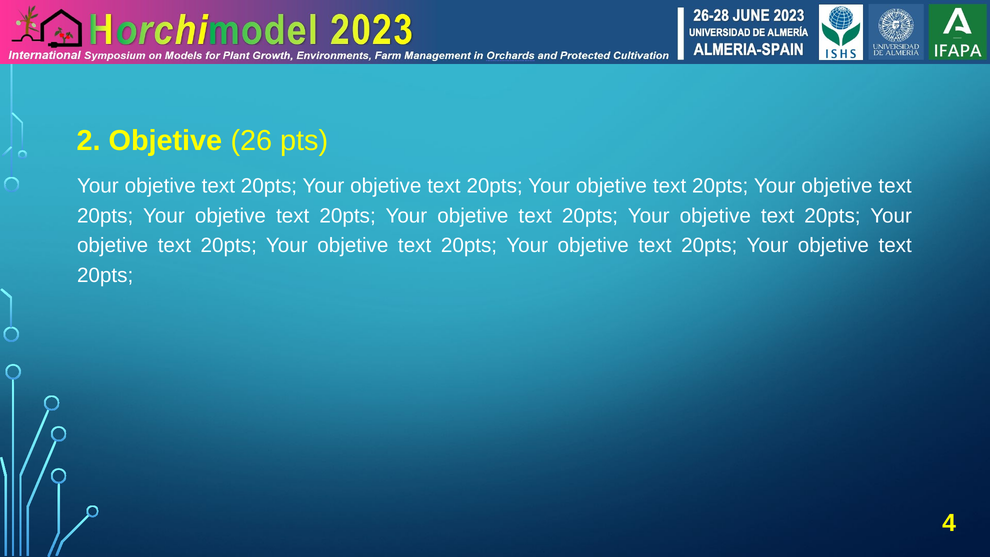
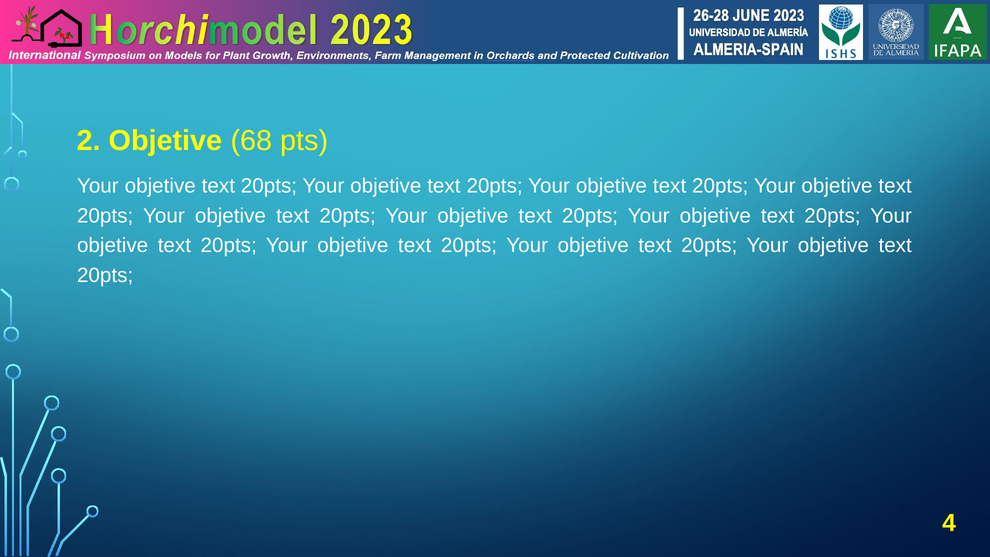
26: 26 -> 68
